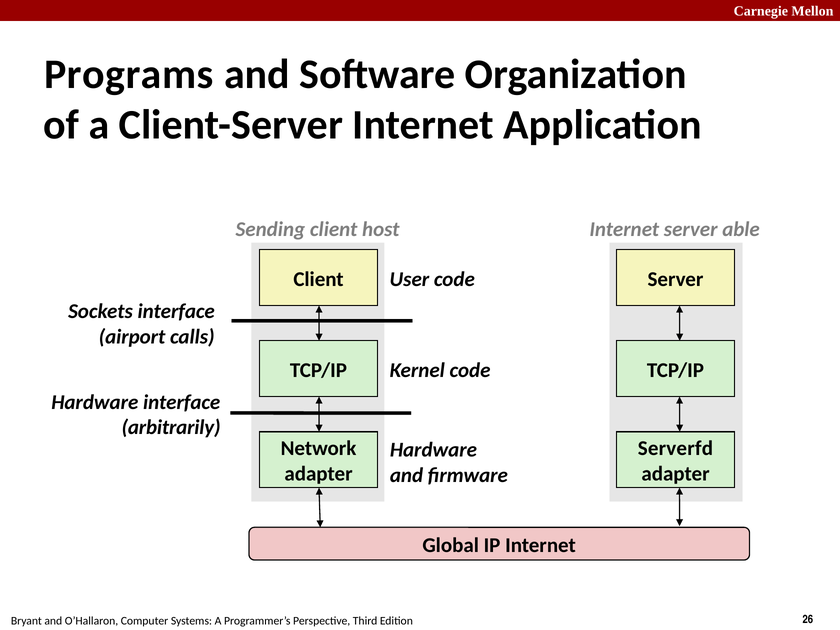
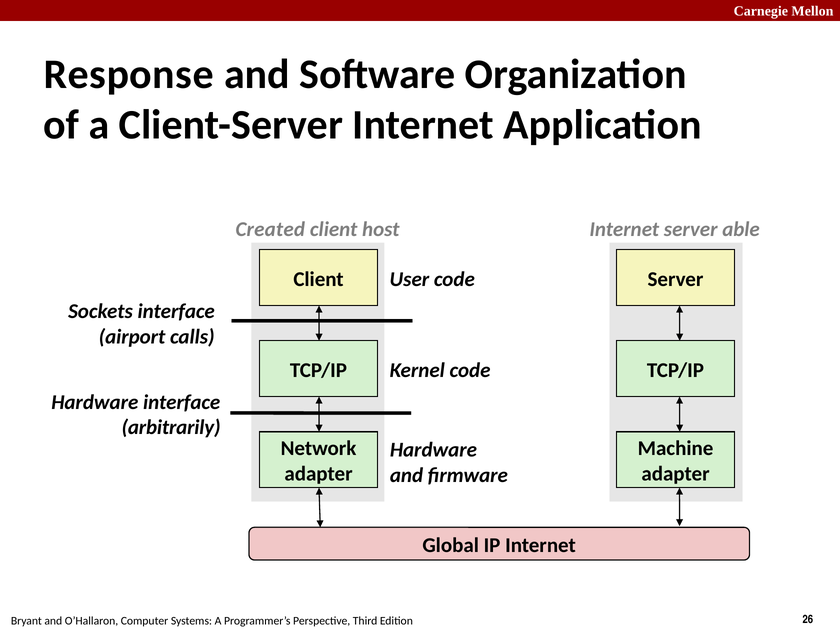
Programs: Programs -> Response
Sending: Sending -> Created
Serverfd: Serverfd -> Machine
